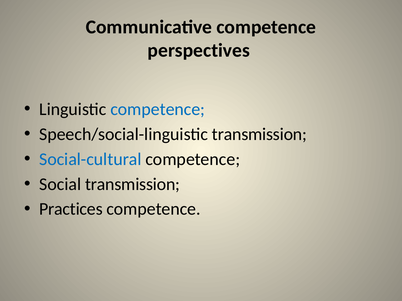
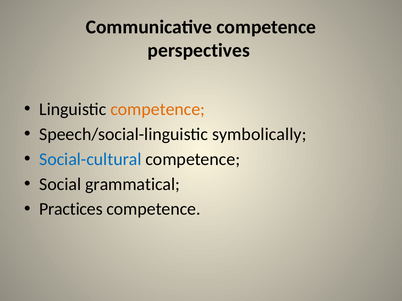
competence at (158, 109) colour: blue -> orange
Speech/social-linguistic transmission: transmission -> symbolically
Social transmission: transmission -> grammatical
